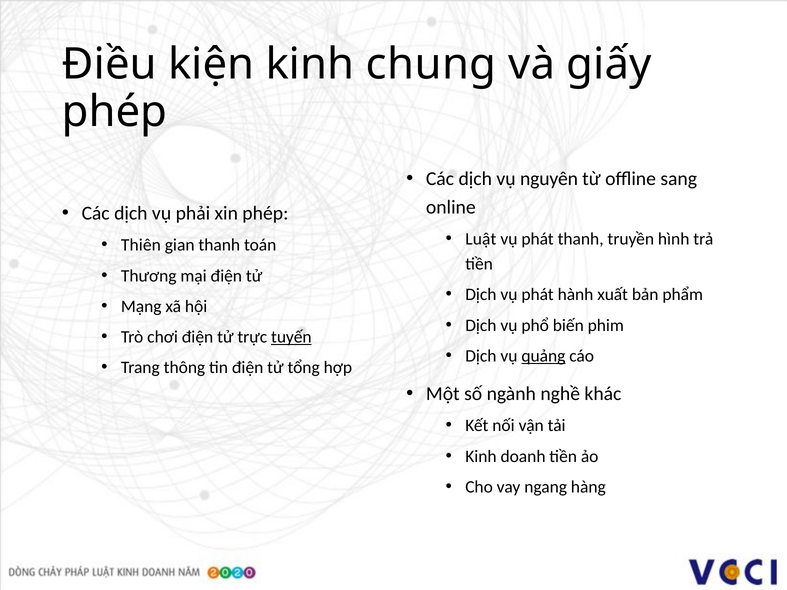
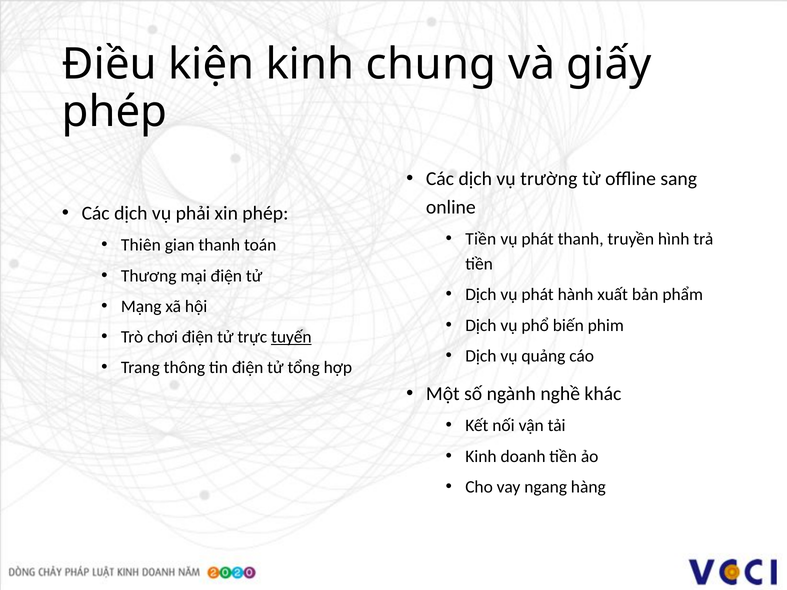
nguyên: nguyên -> trường
Luật at (481, 239): Luật -> Tiền
quảng underline: present -> none
